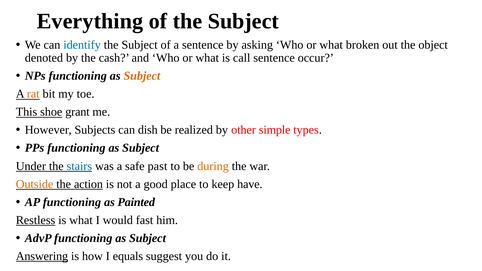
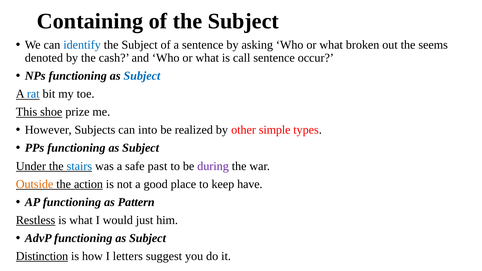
Everything: Everything -> Containing
object: object -> seems
Subject at (142, 76) colour: orange -> blue
rat colour: orange -> blue
grant: grant -> prize
dish: dish -> into
during colour: orange -> purple
Painted: Painted -> Pattern
fast: fast -> just
Answering: Answering -> Distinction
equals: equals -> letters
